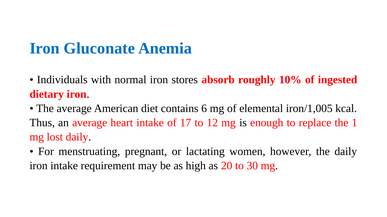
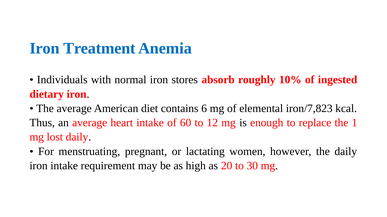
Gluconate: Gluconate -> Treatment
iron/1,005: iron/1,005 -> iron/7,823
17: 17 -> 60
